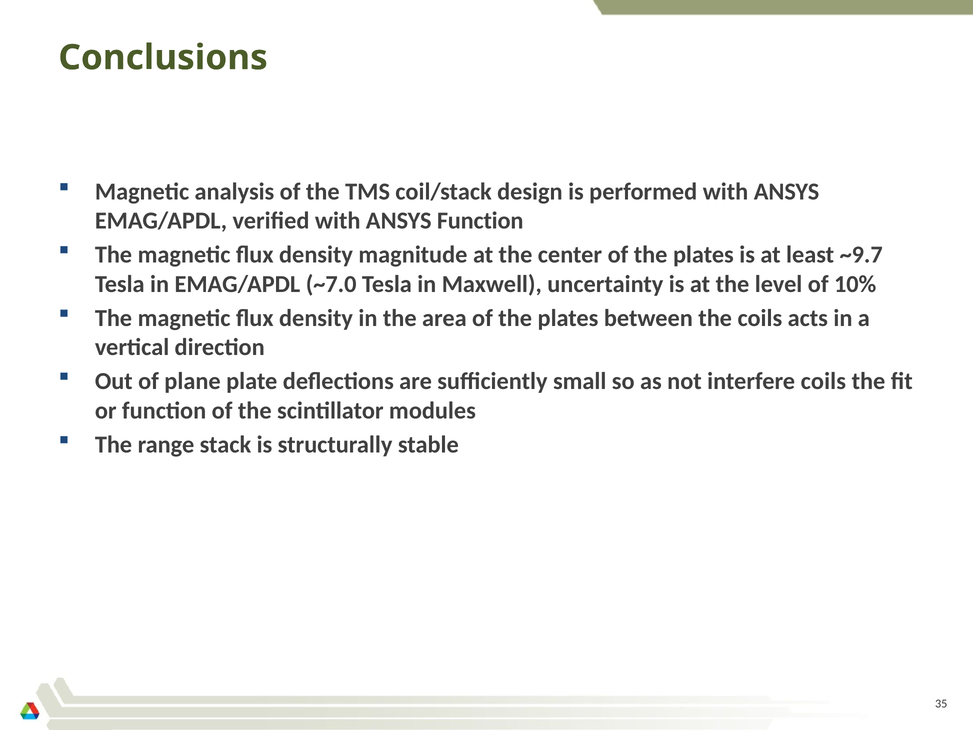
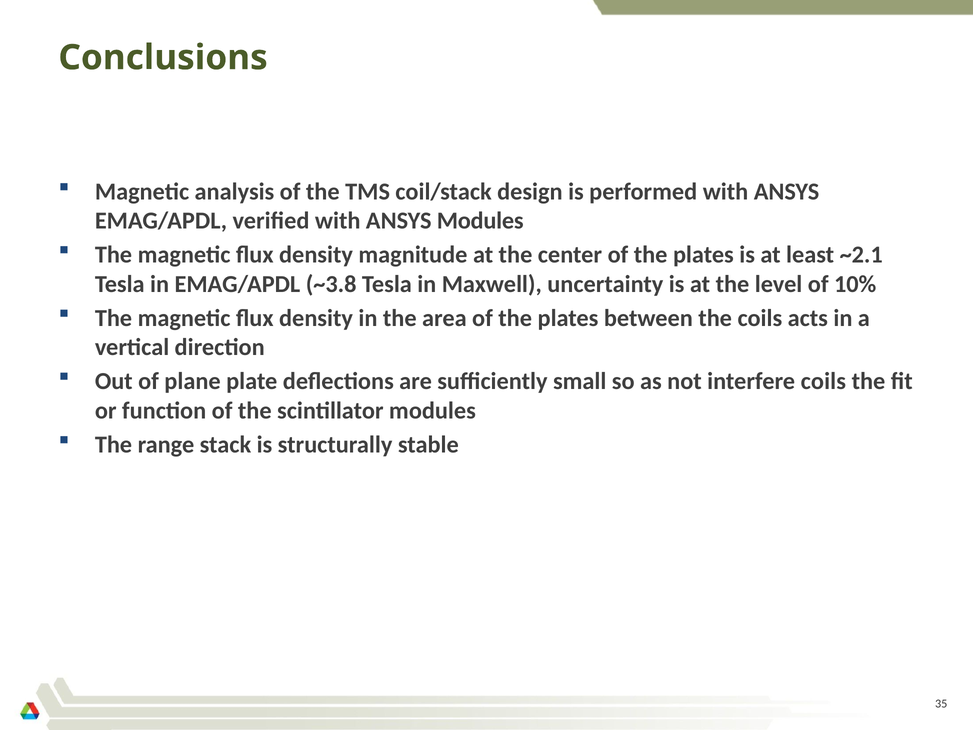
ANSYS Function: Function -> Modules
~9.7: ~9.7 -> ~2.1
~7.0: ~7.0 -> ~3.8
